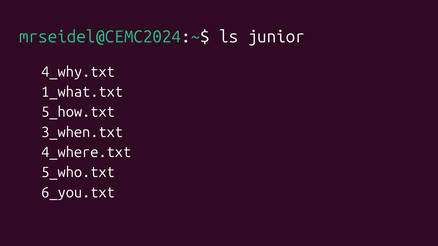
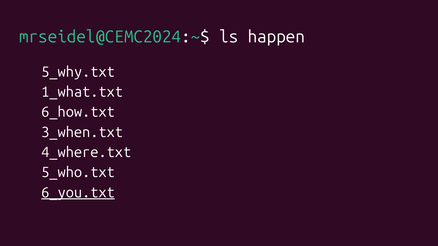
junior: junior -> happen
4_why.txt: 4_why.txt -> 5_why.txt
5_how.txt: 5_how.txt -> 6_how.txt
6_you.txt underline: none -> present
